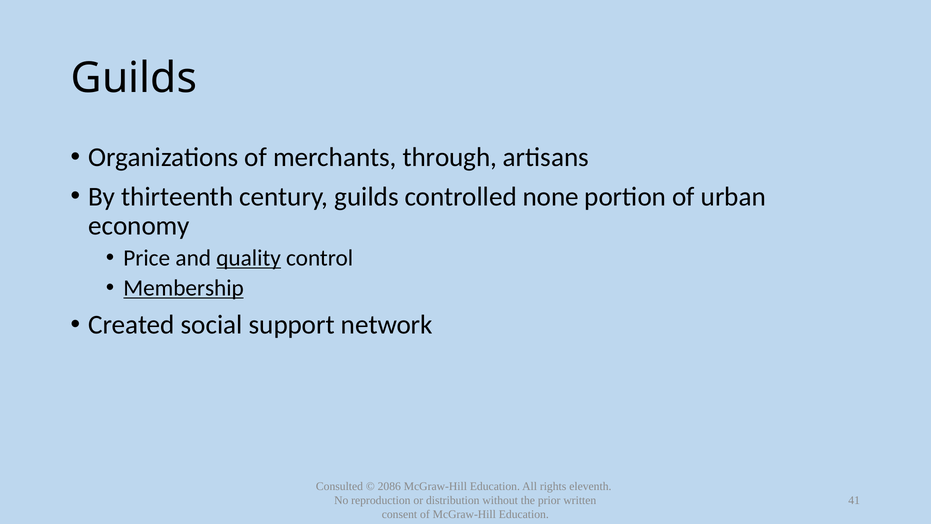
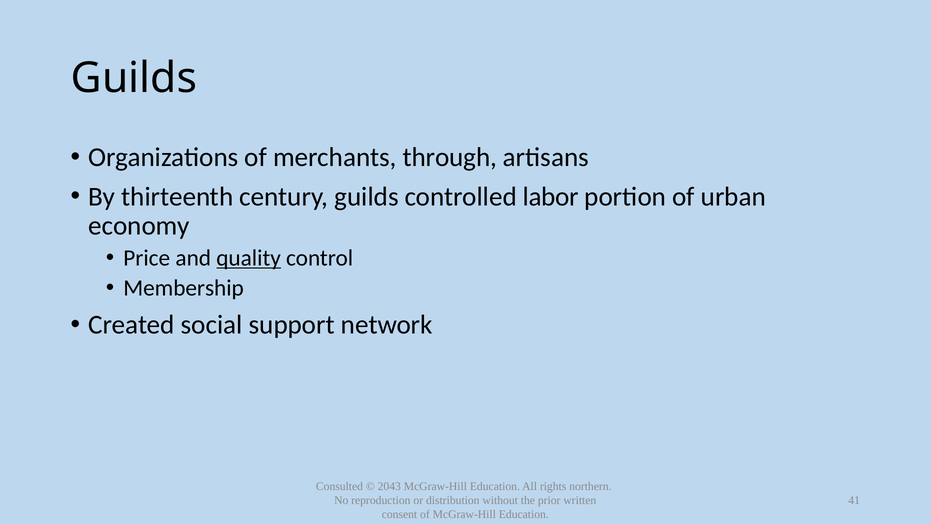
none: none -> labor
Membership underline: present -> none
2086: 2086 -> 2043
eleventh: eleventh -> northern
